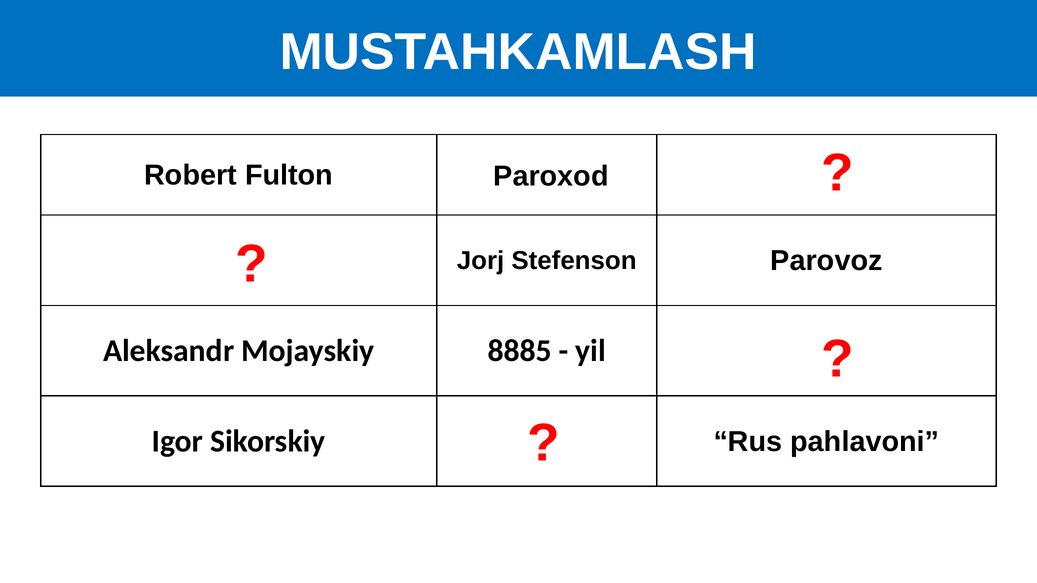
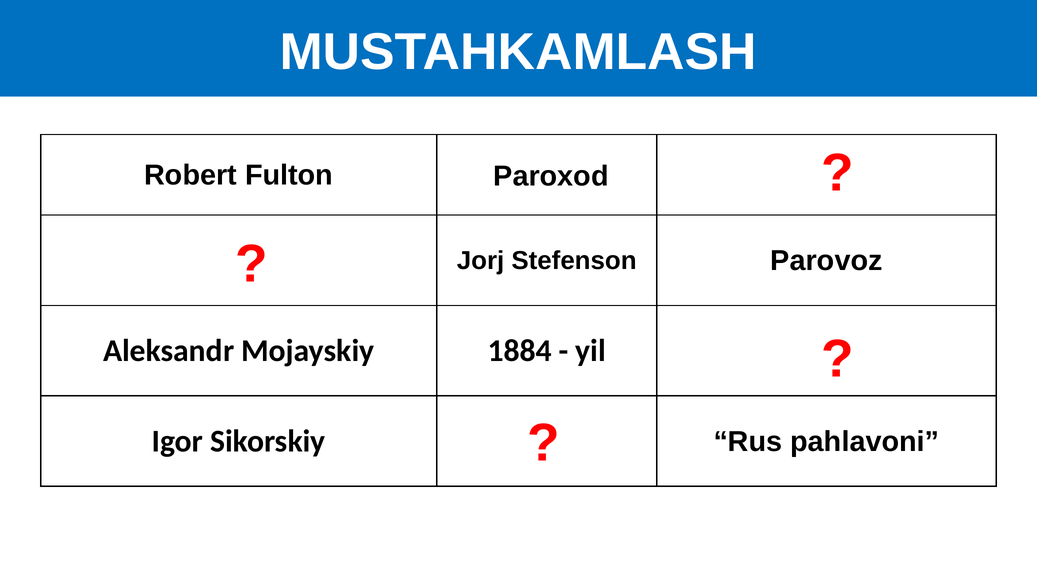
8885: 8885 -> 1884
